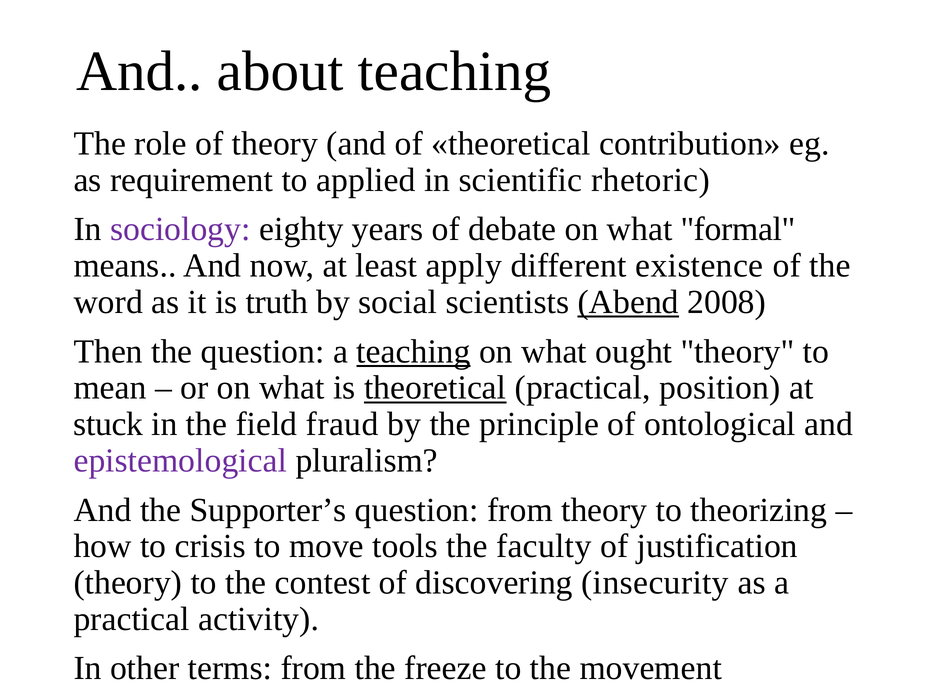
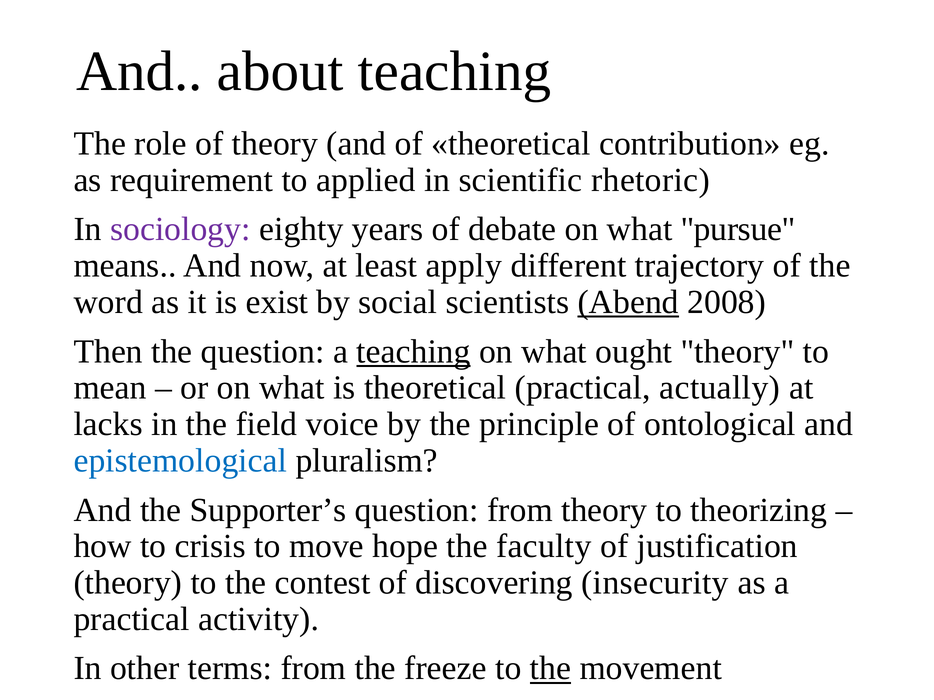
formal: formal -> pursue
existence: existence -> trajectory
truth: truth -> exist
theoretical at (435, 388) underline: present -> none
position: position -> actually
stuck: stuck -> lacks
fraud: fraud -> voice
epistemological colour: purple -> blue
tools: tools -> hope
the at (550, 669) underline: none -> present
